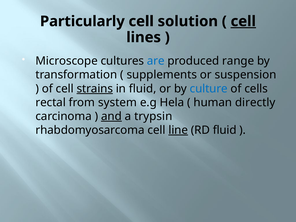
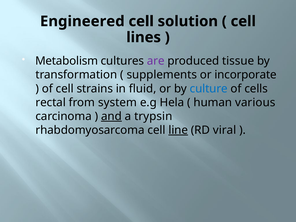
Particularly: Particularly -> Engineered
cell at (243, 21) underline: present -> none
Microscope: Microscope -> Metabolism
are colour: blue -> purple
range: range -> tissue
suspension: suspension -> incorporate
strains underline: present -> none
directly: directly -> various
RD fluid: fluid -> viral
